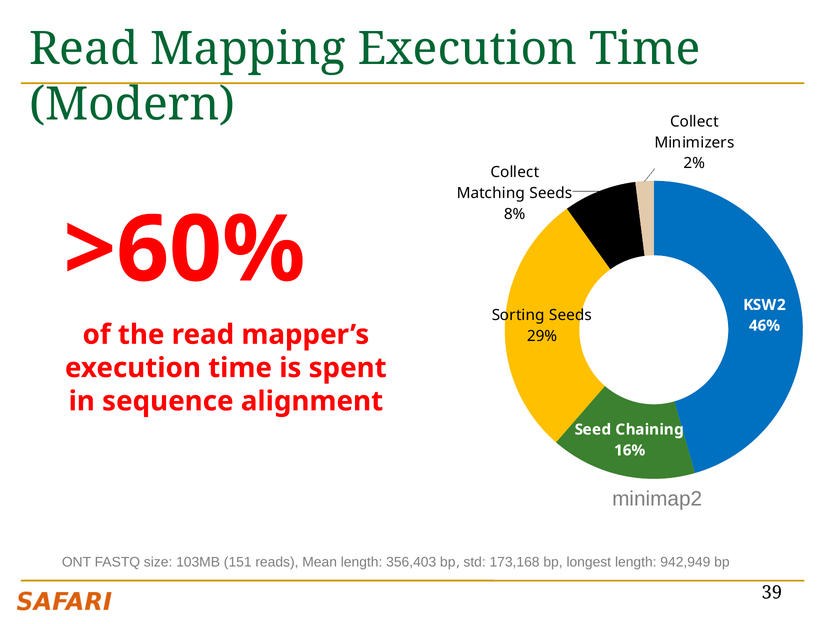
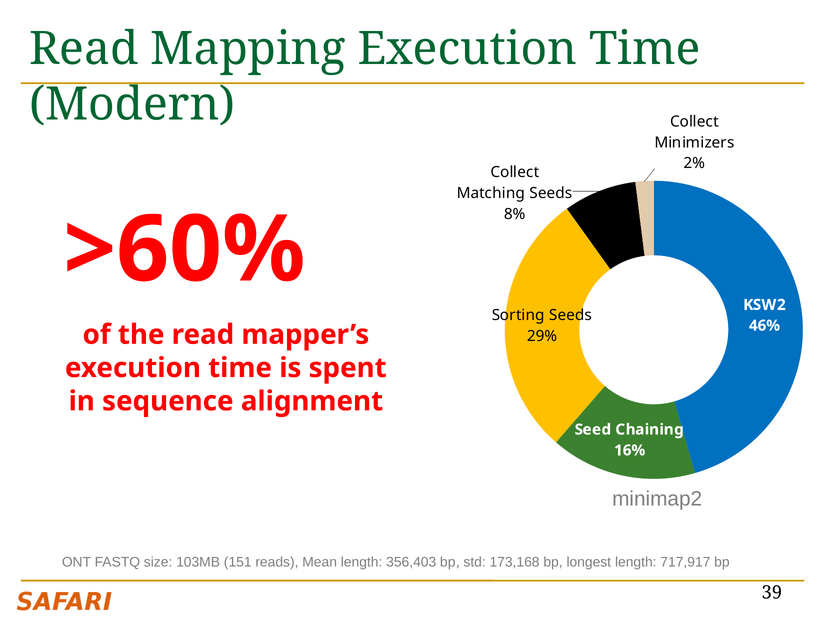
942,949: 942,949 -> 717,917
